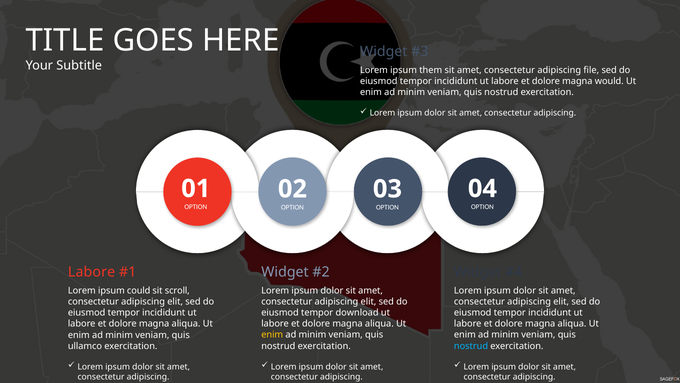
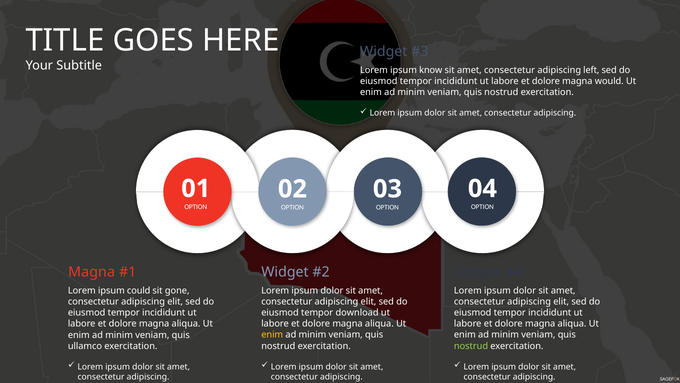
them: them -> know
file: file -> left
Labore at (92, 272): Labore -> Magna
scroll: scroll -> gone
nostrud at (471, 346) colour: light blue -> light green
